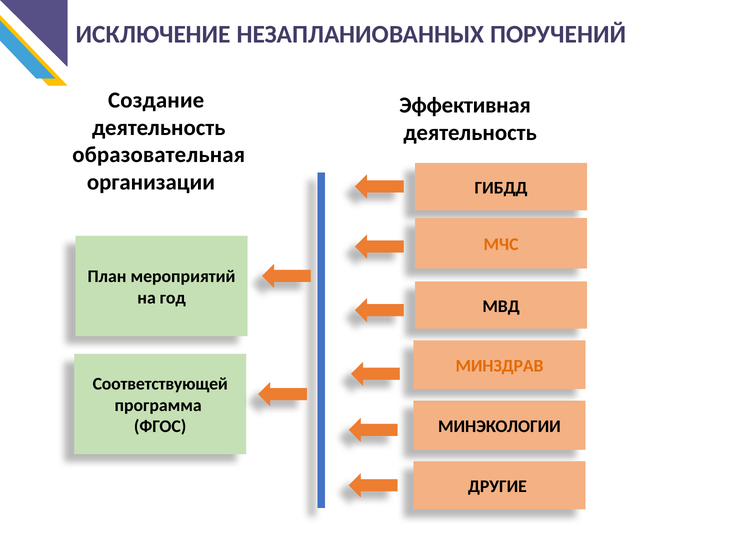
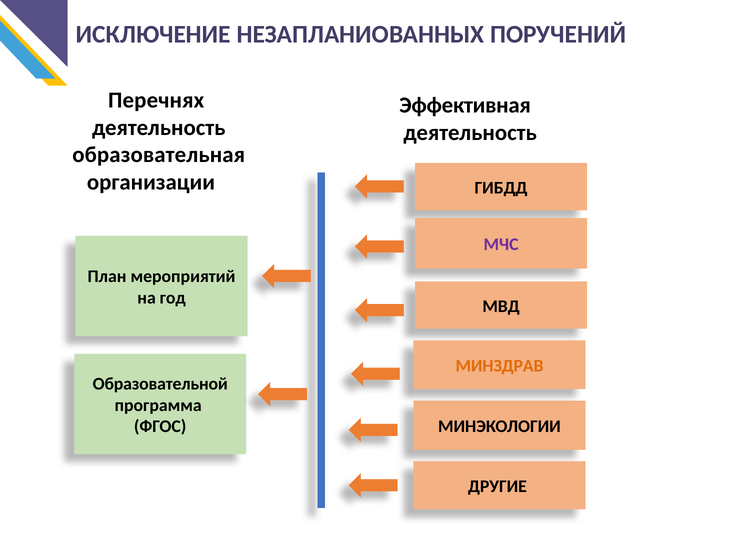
Создание: Создание -> Перечнях
МЧС colour: orange -> purple
Соответствующей: Соответствующей -> Образовательной
